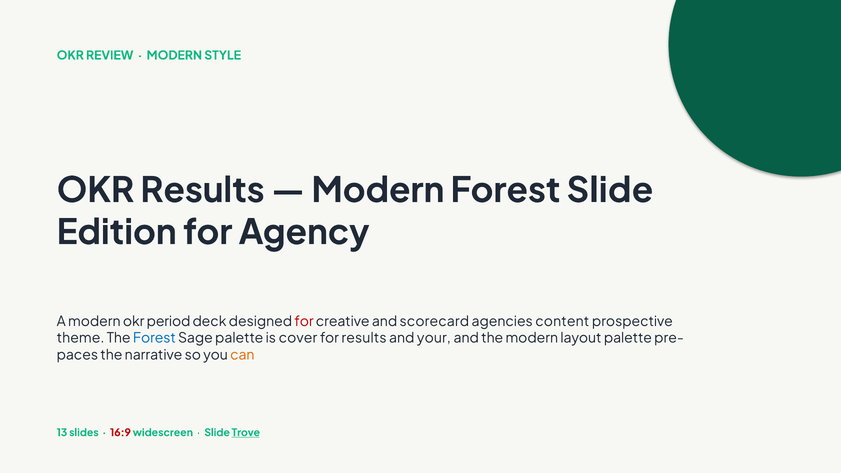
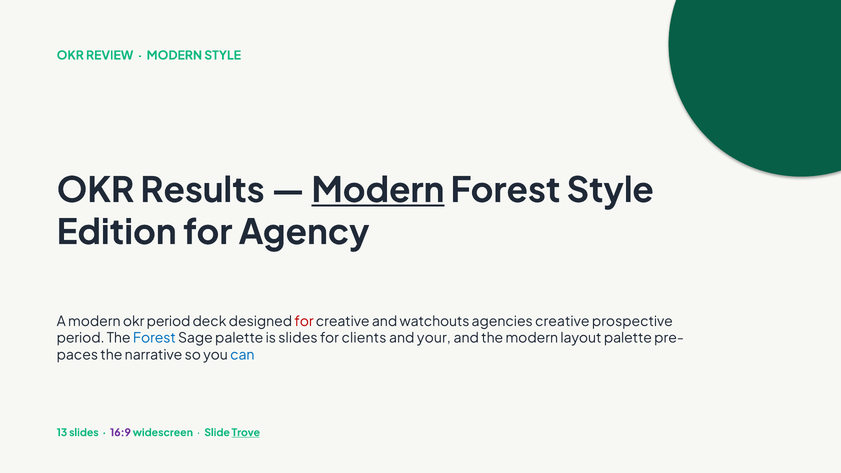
Modern at (378, 191) underline: none -> present
Forest Slide: Slide -> Style
scorecard: scorecard -> watchouts
agencies content: content -> creative
theme at (81, 338): theme -> period
is cover: cover -> slides
for results: results -> clients
can colour: orange -> blue
16:9 colour: red -> purple
